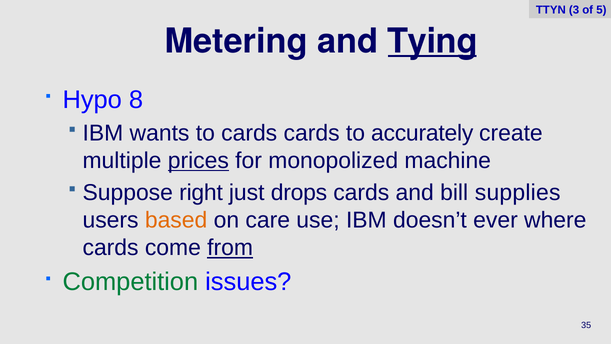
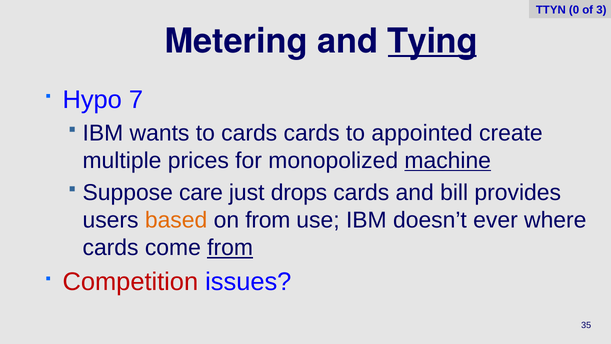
3: 3 -> 0
5: 5 -> 3
8: 8 -> 7
accurately: accurately -> appointed
prices underline: present -> none
machine underline: none -> present
right: right -> care
supplies: supplies -> provides
on care: care -> from
Competition colour: green -> red
